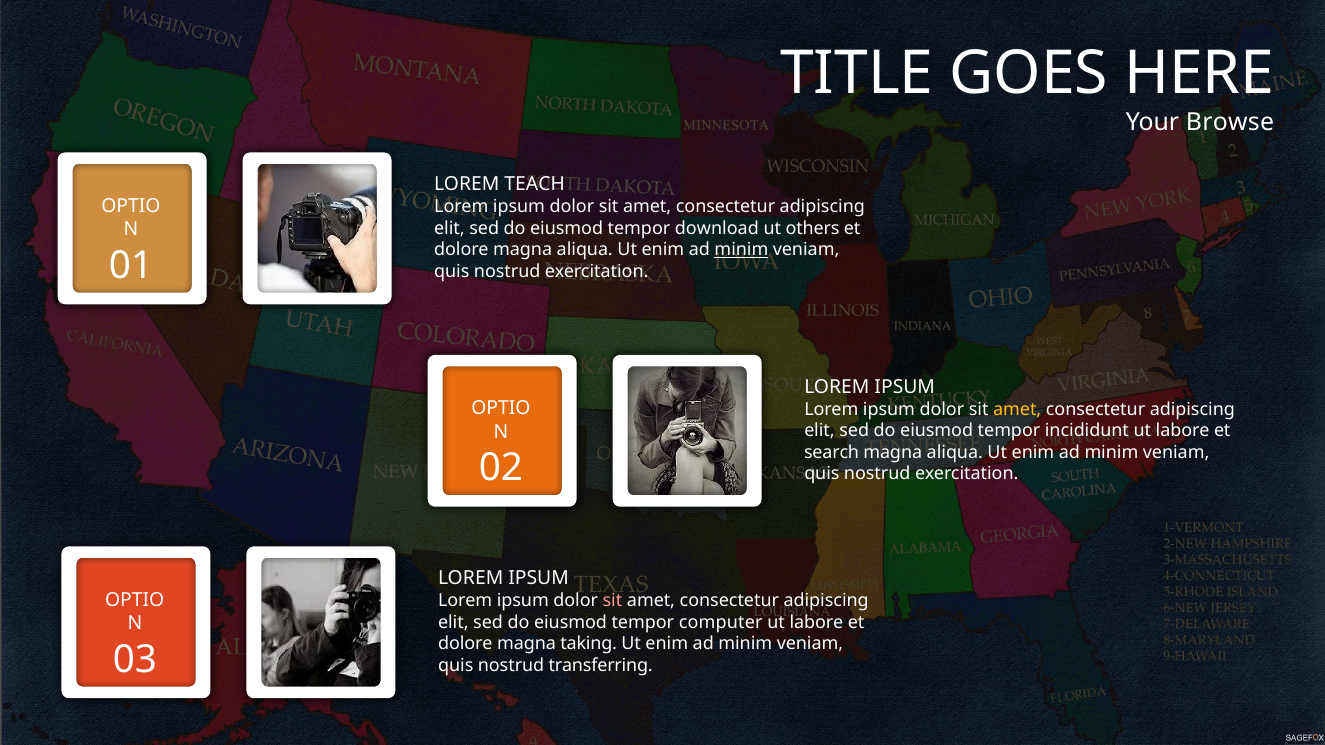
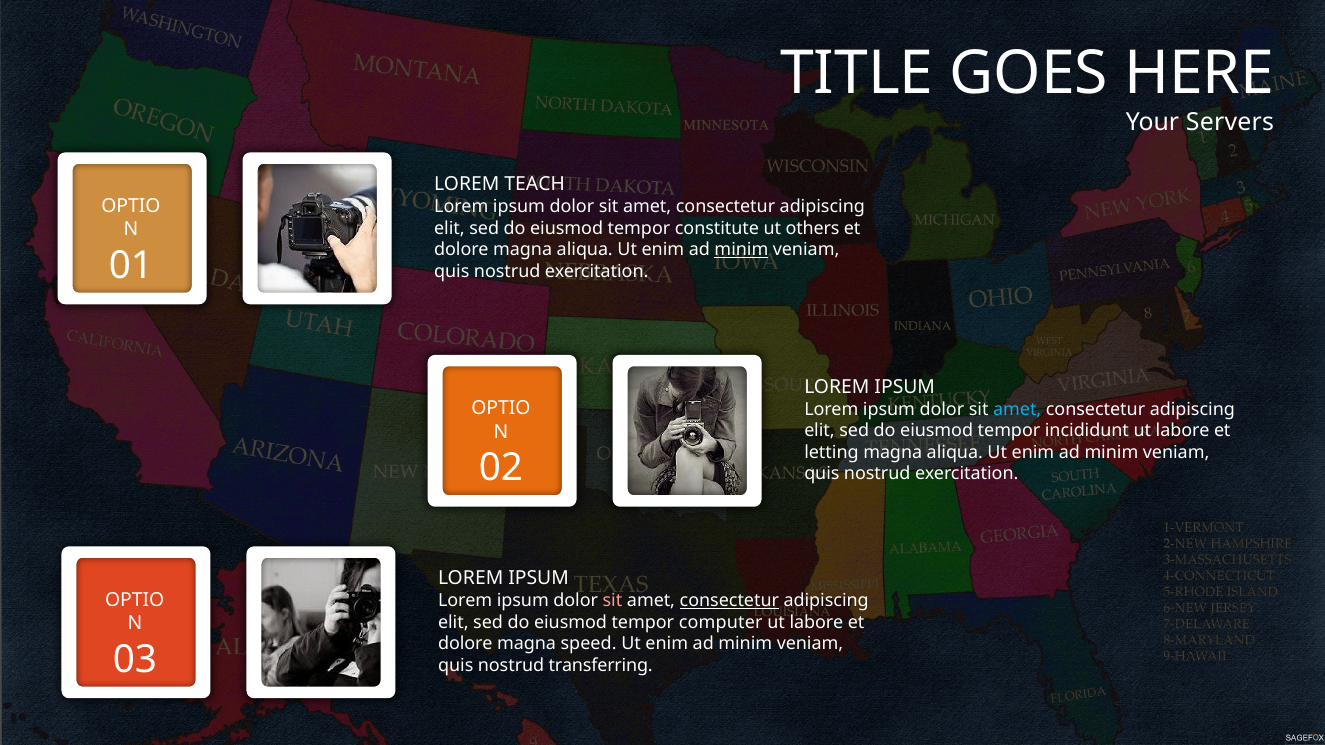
Browse: Browse -> Servers
download: download -> constitute
amet at (1017, 409) colour: yellow -> light blue
search: search -> letting
consectetur at (729, 601) underline: none -> present
taking: taking -> speed
